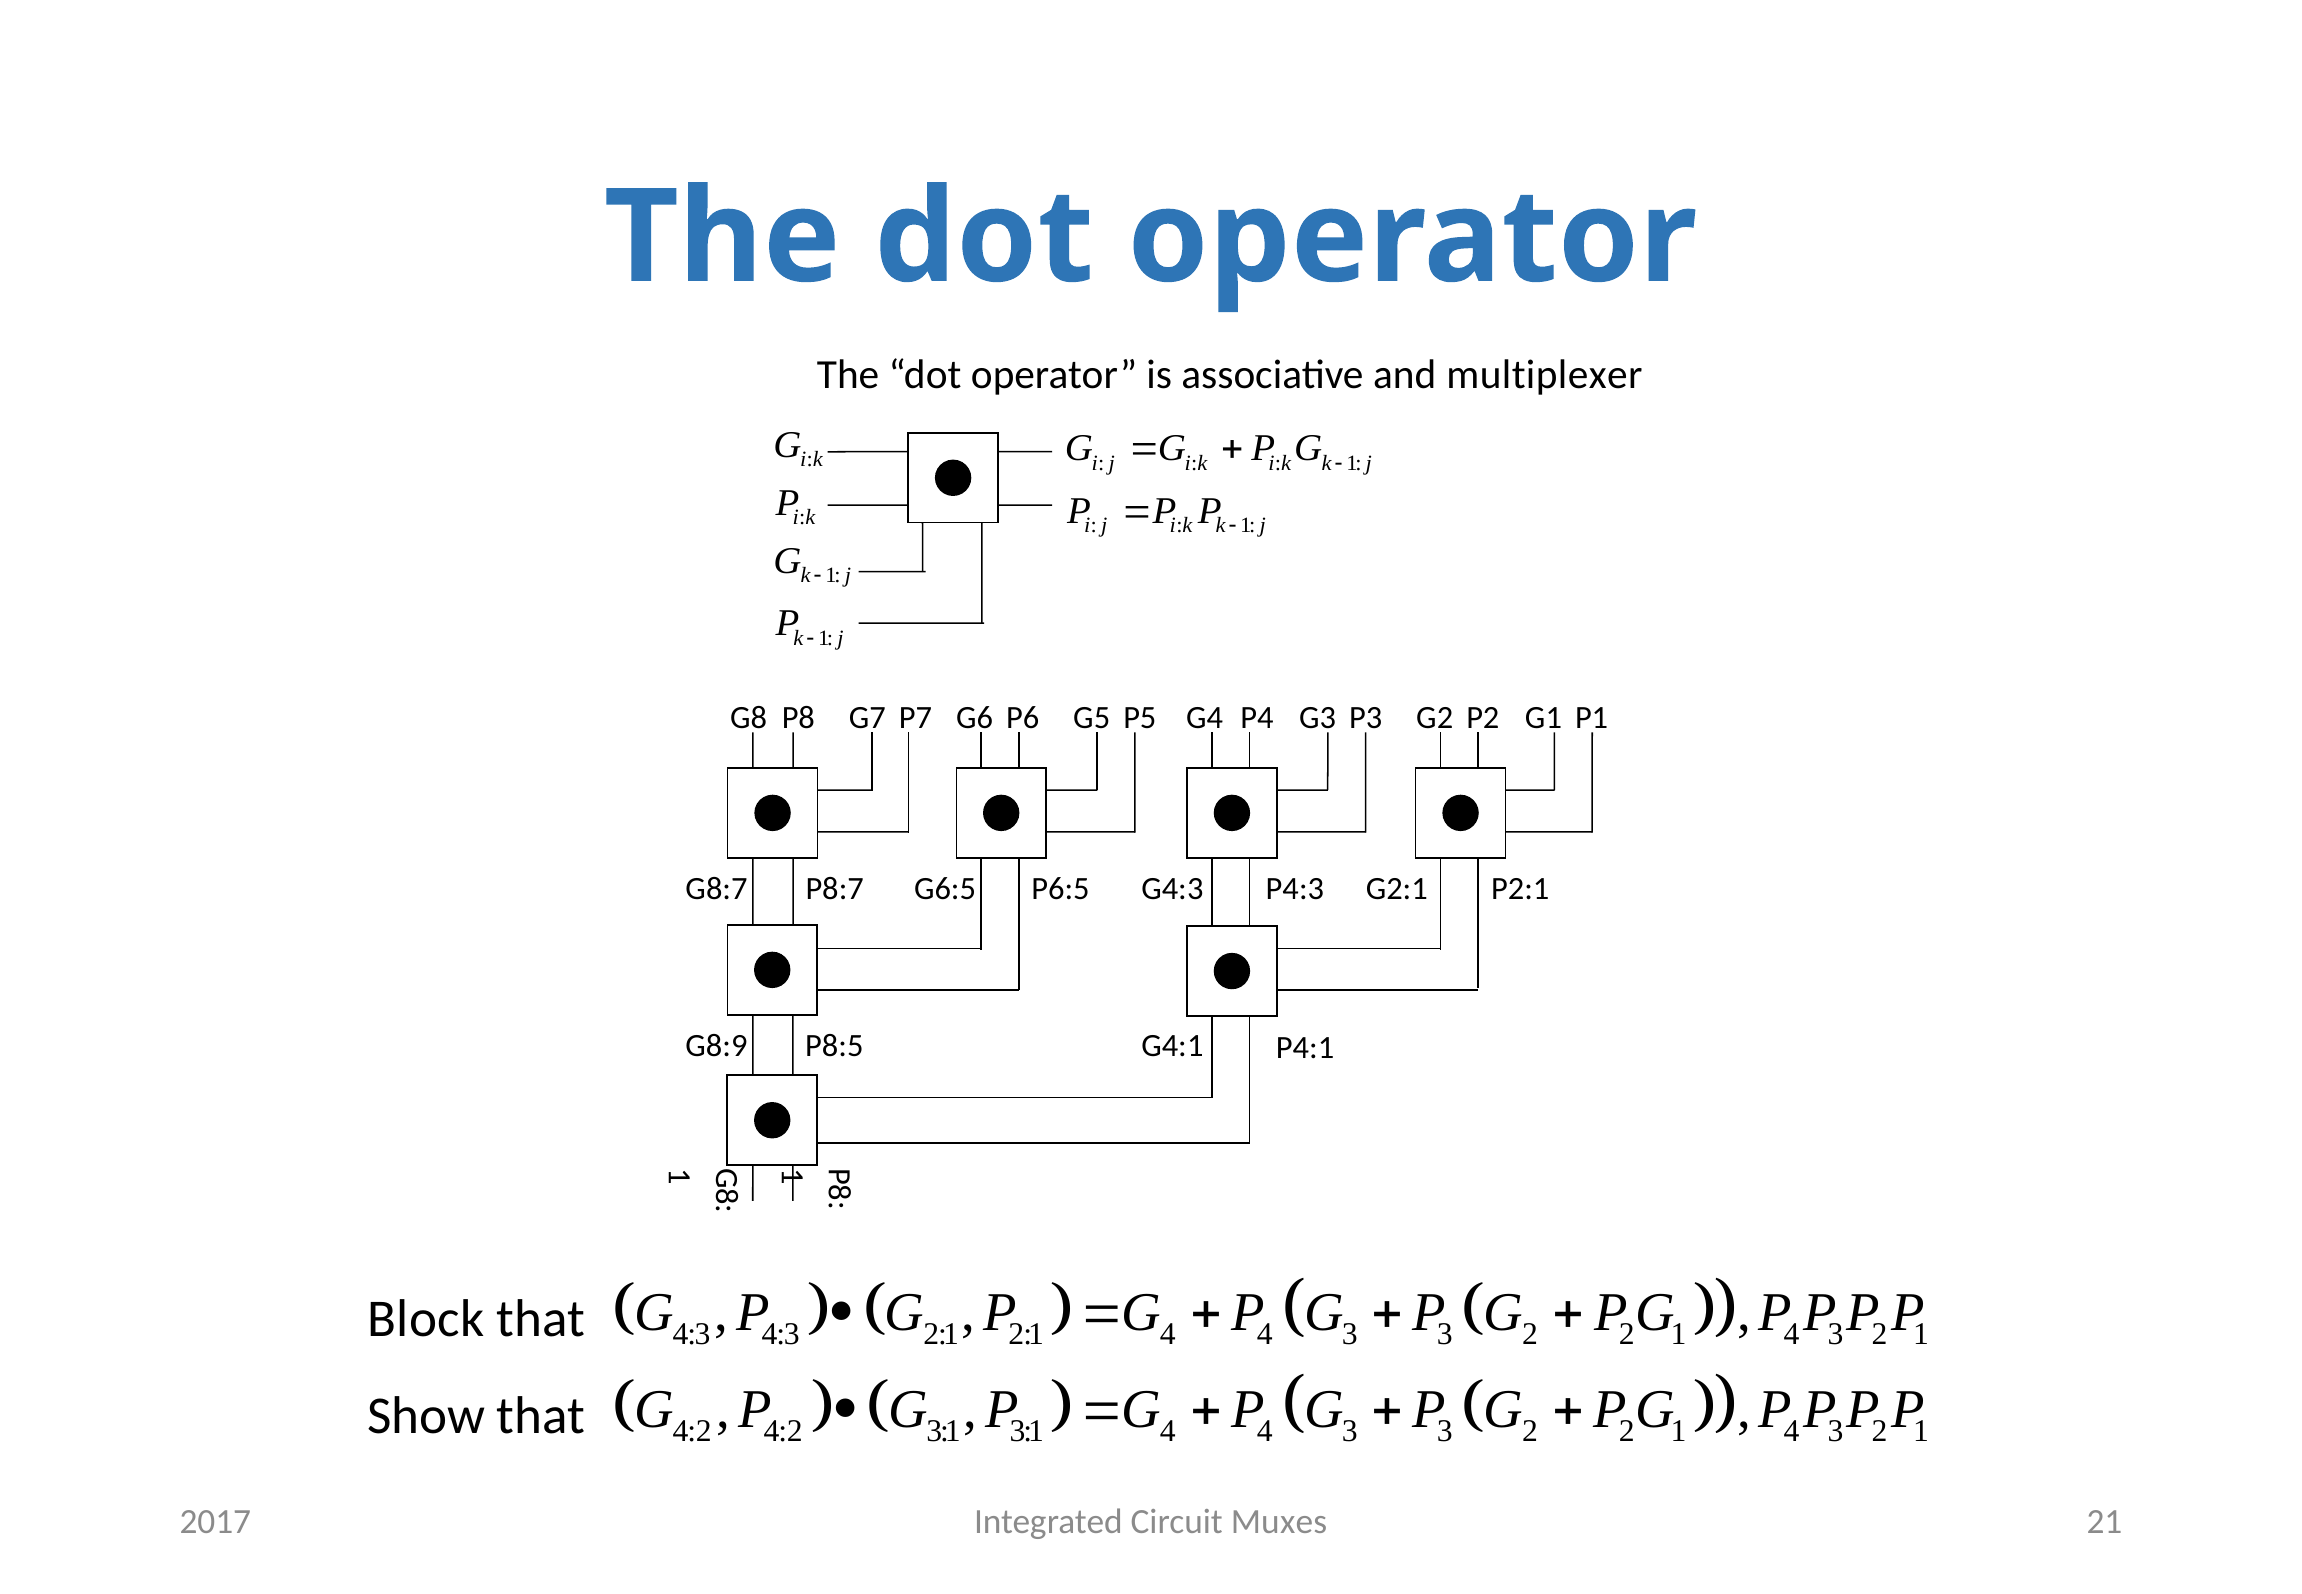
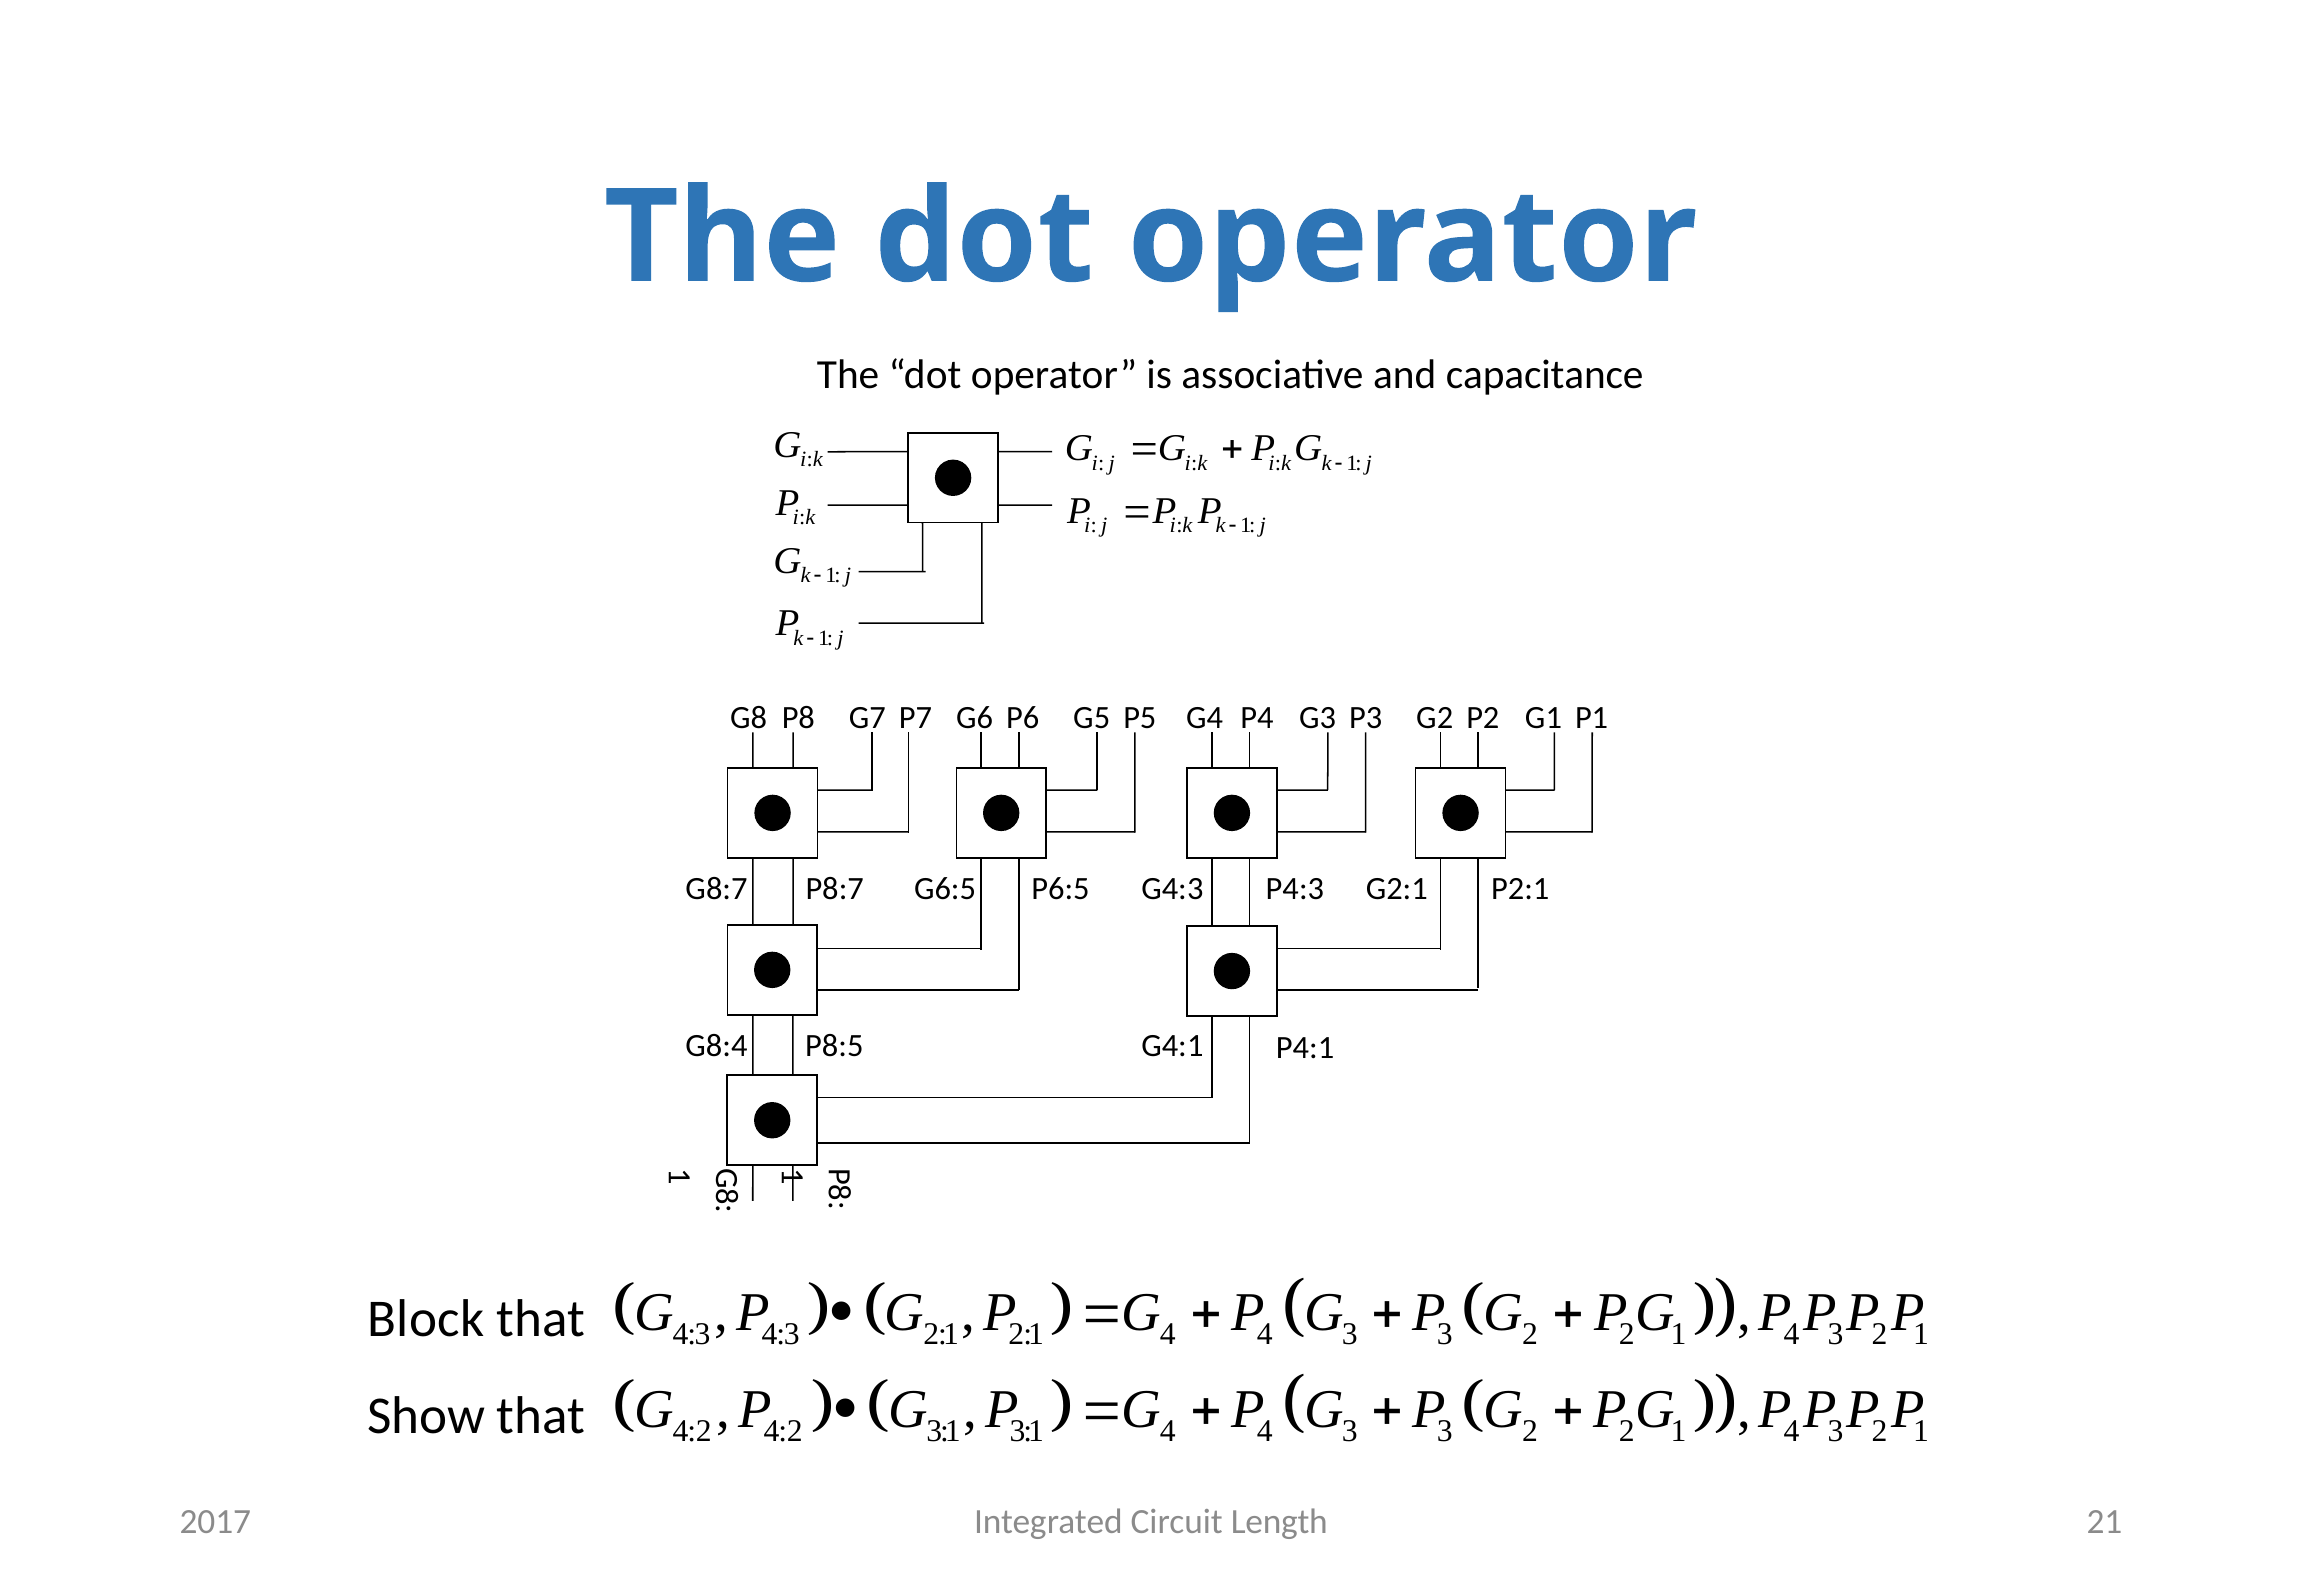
multiplexer: multiplexer -> capacitance
G8:9: G8:9 -> G8:4
Muxes: Muxes -> Length
